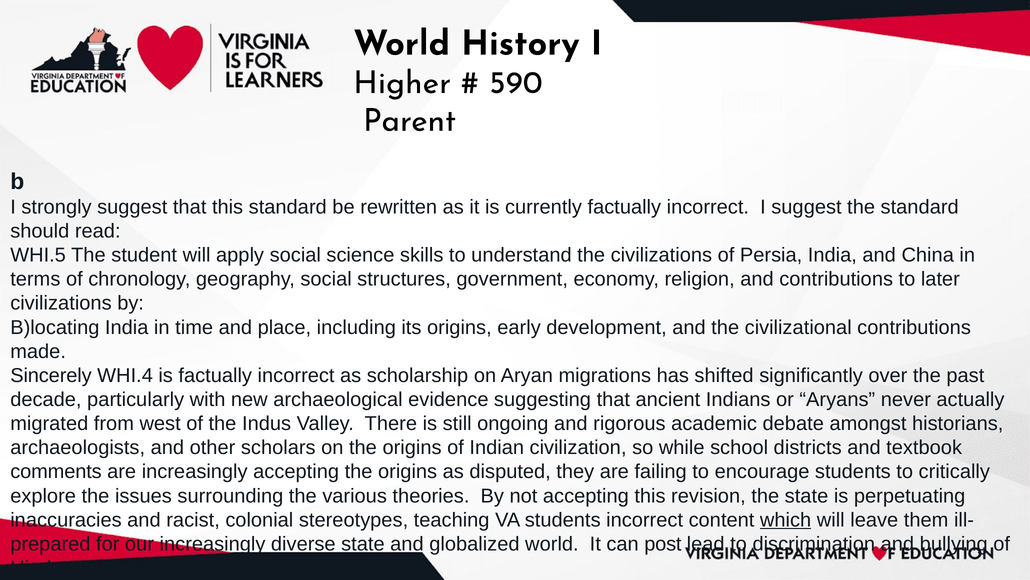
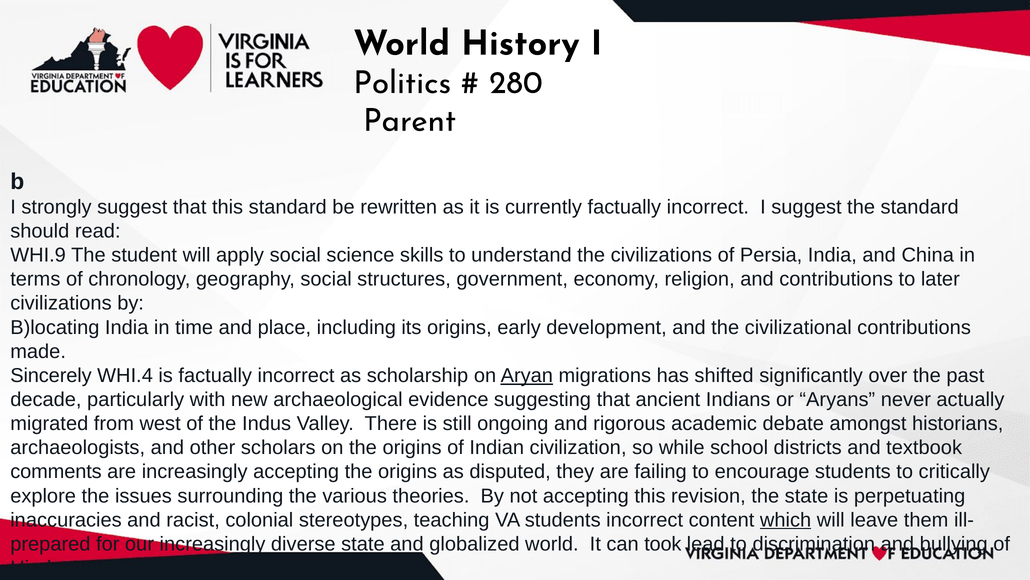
Higher: Higher -> Politics
590: 590 -> 280
WHI.5: WHI.5 -> WHI.9
Aryan underline: none -> present
post: post -> took
